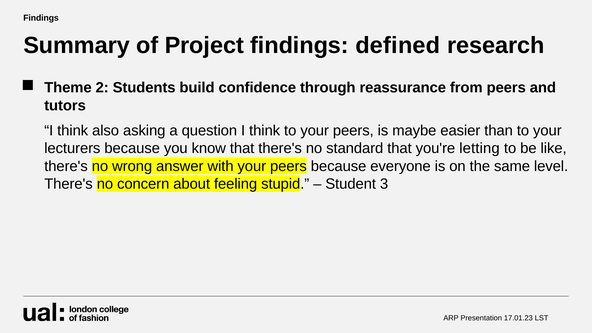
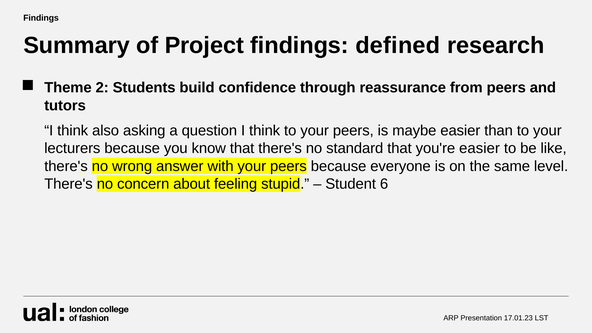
you're letting: letting -> easier
3: 3 -> 6
